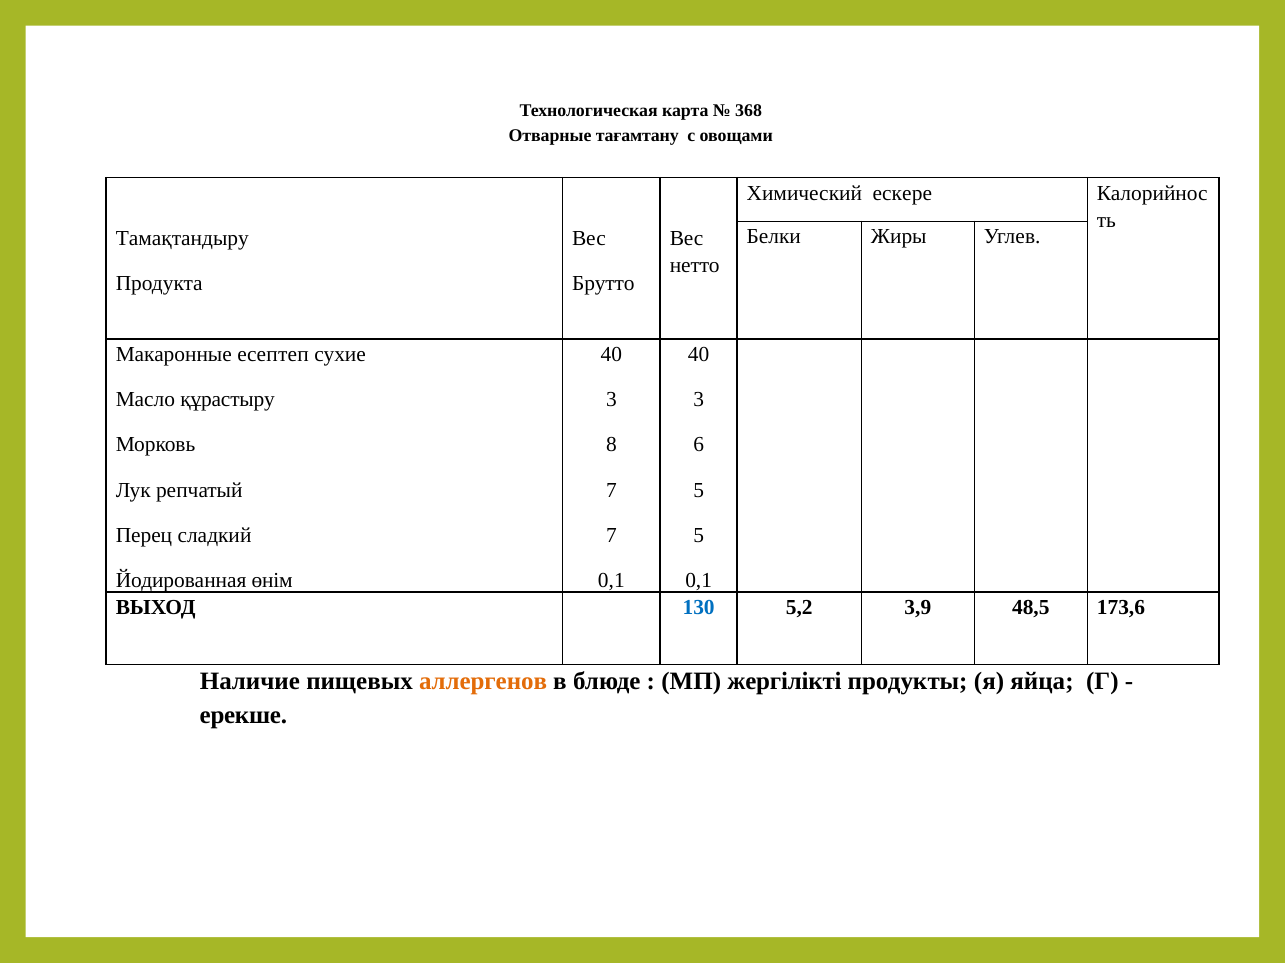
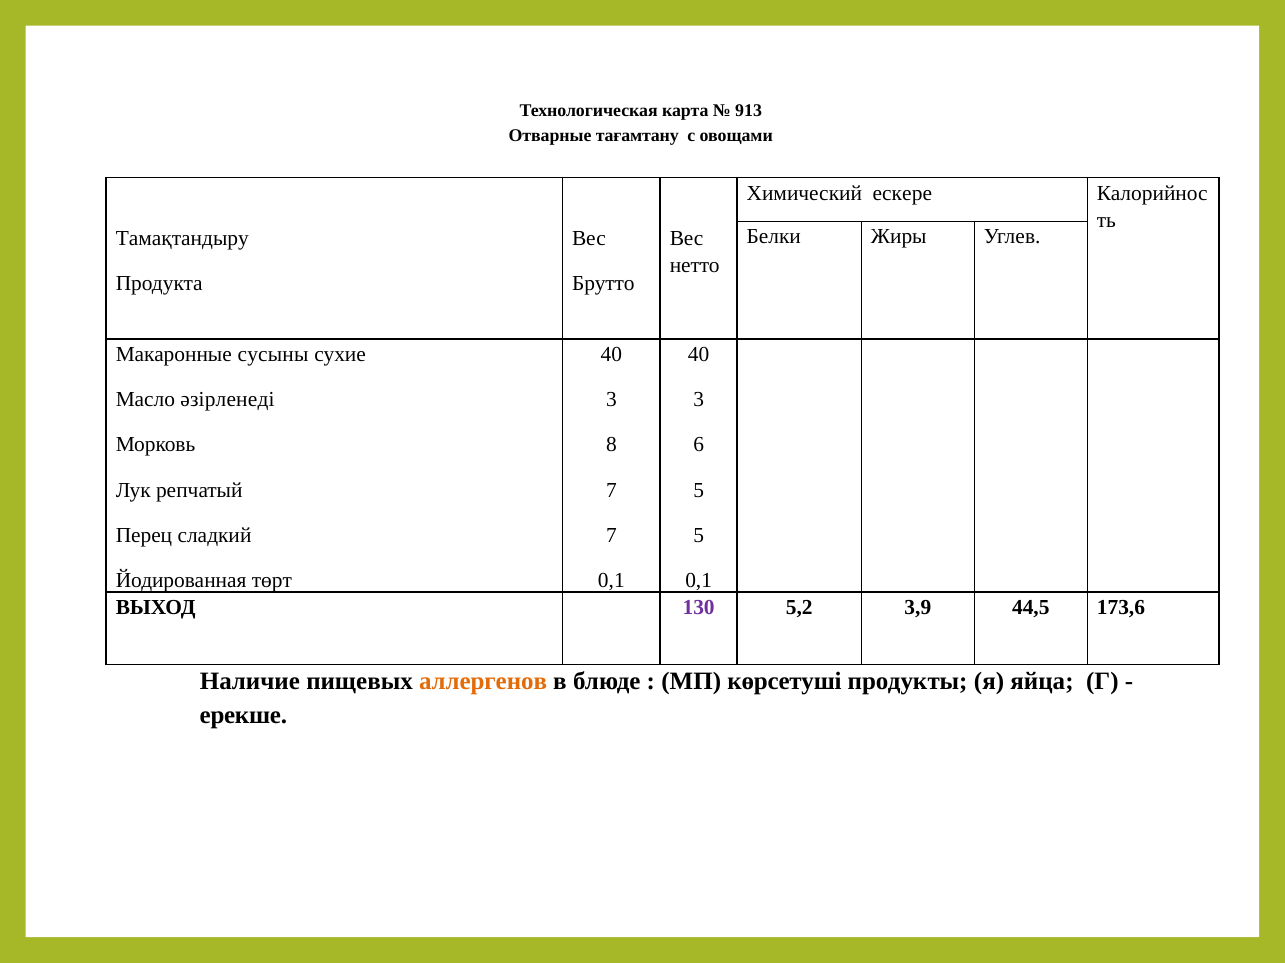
368: 368 -> 913
есептеп: есептеп -> сусыны
құрастыру: құрастыру -> әзірленеді
өнім: өнім -> төрт
130 colour: blue -> purple
48,5: 48,5 -> 44,5
жергілікті: жергілікті -> көрсетуші
